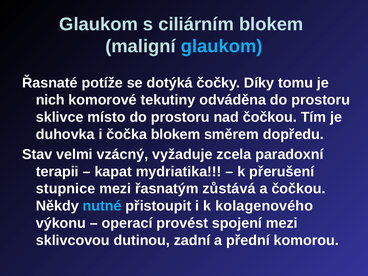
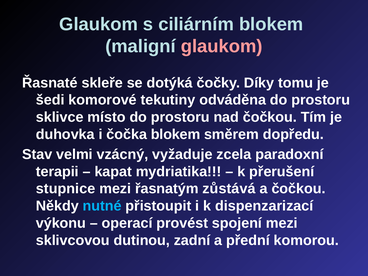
glaukom at (222, 46) colour: light blue -> pink
potíže: potíže -> skleře
nich: nich -> šedi
kolagenového: kolagenového -> dispenzarizací
